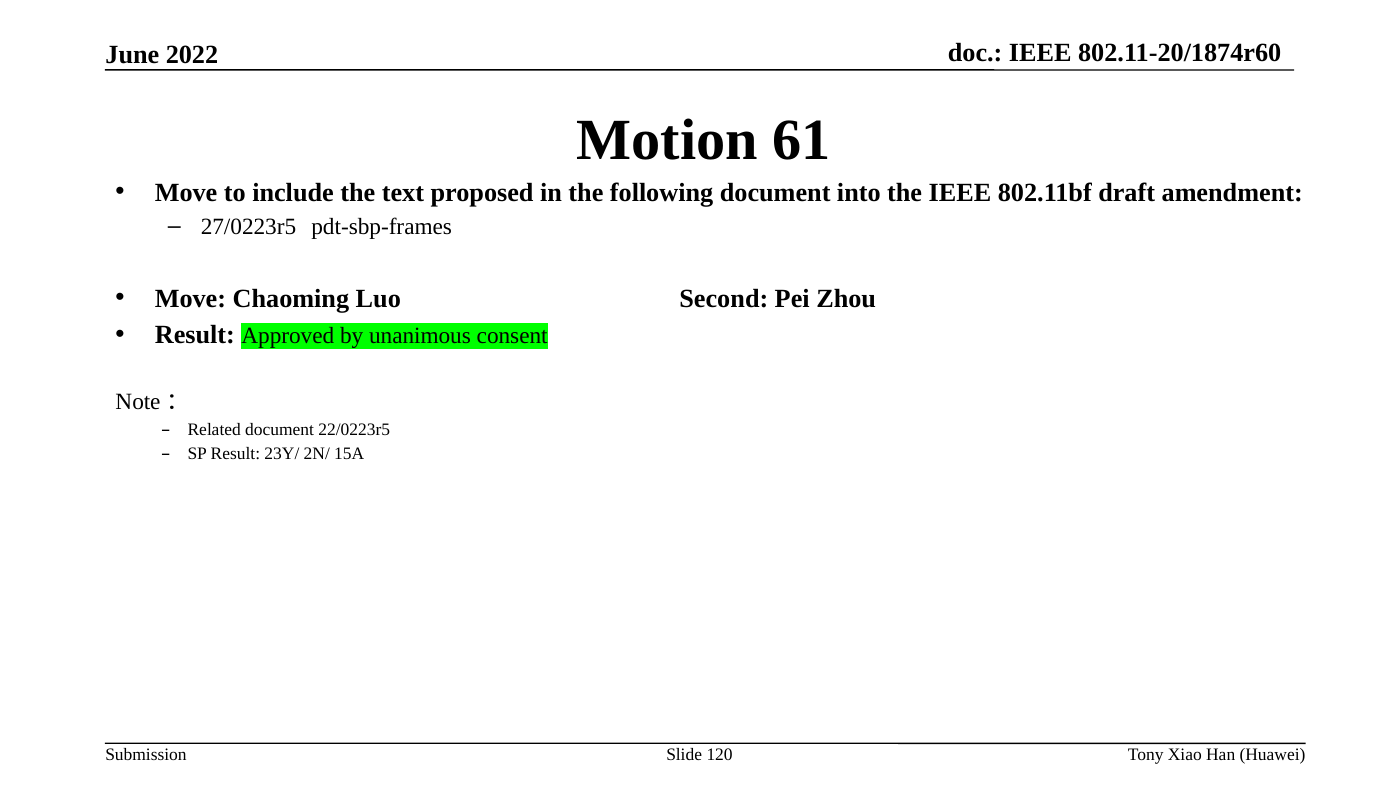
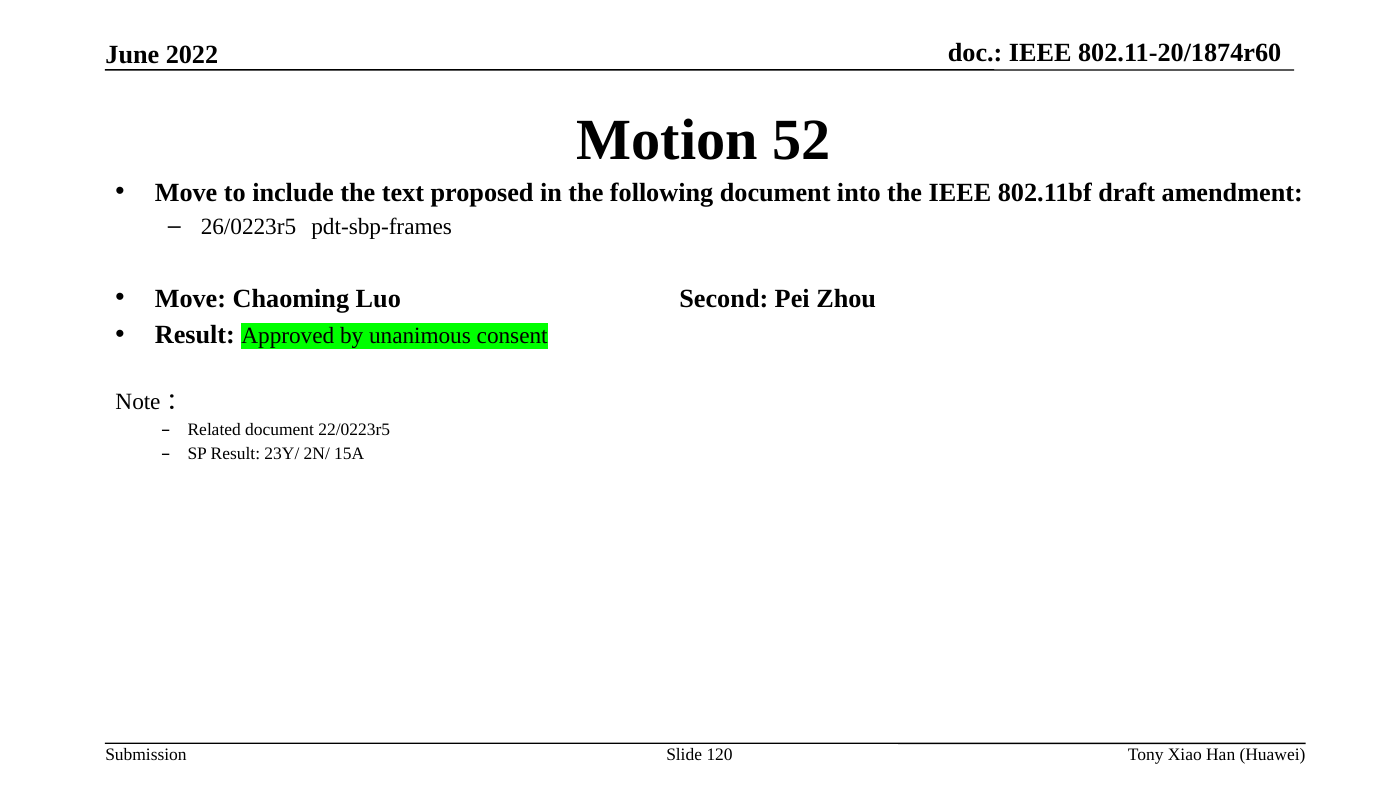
61: 61 -> 52
27/0223r5: 27/0223r5 -> 26/0223r5
